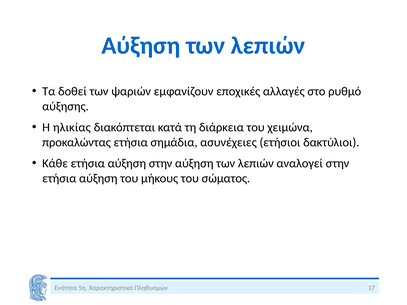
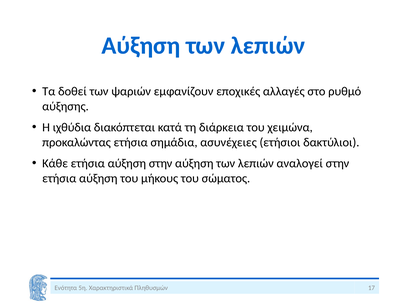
ηλικίας: ηλικίας -> ιχθύδια
